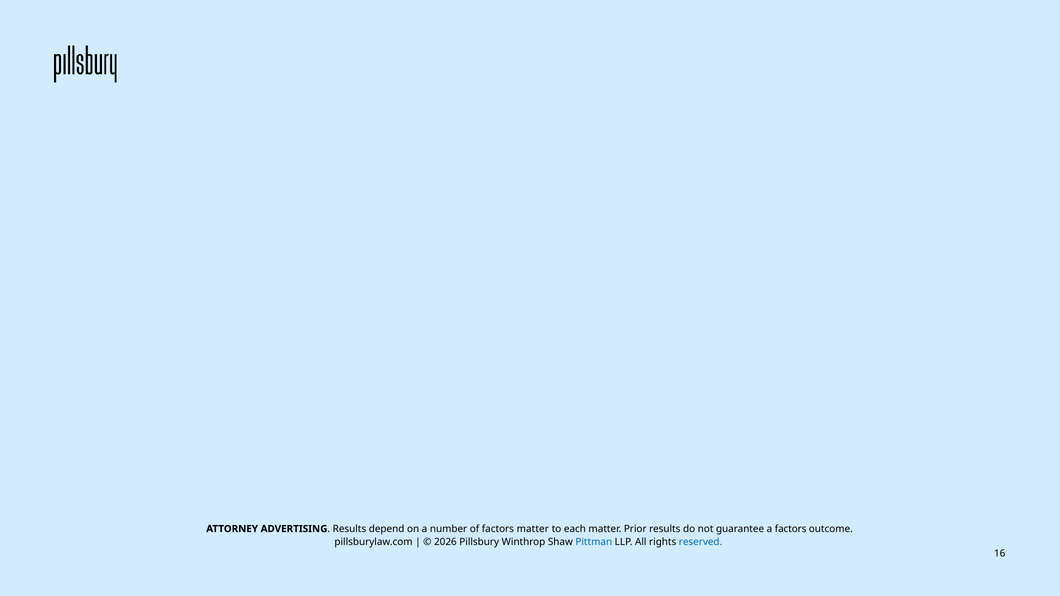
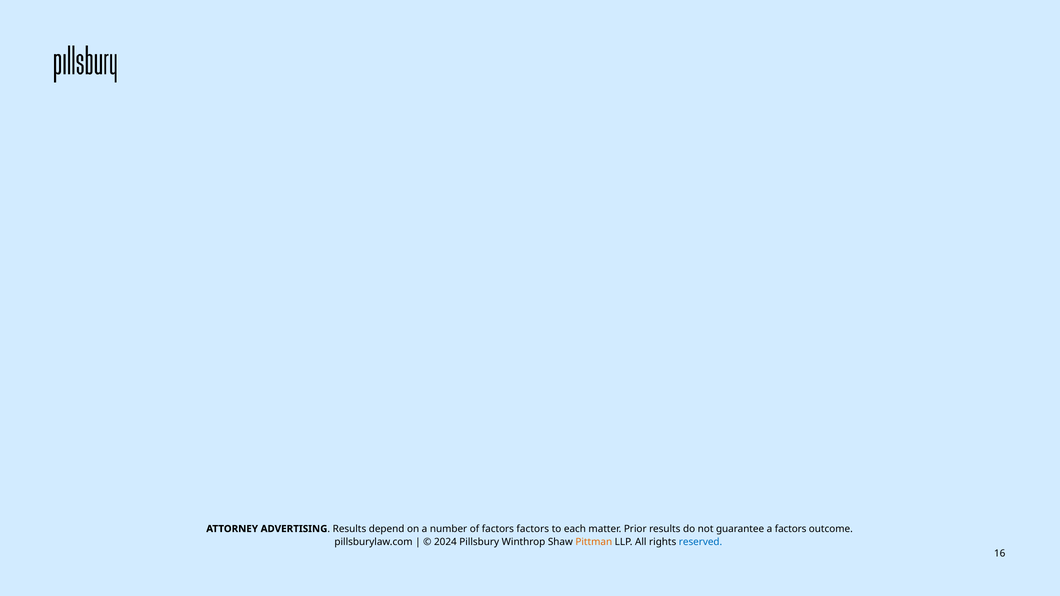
factors matter: matter -> factors
2026: 2026 -> 2024
Pittman colour: blue -> orange
